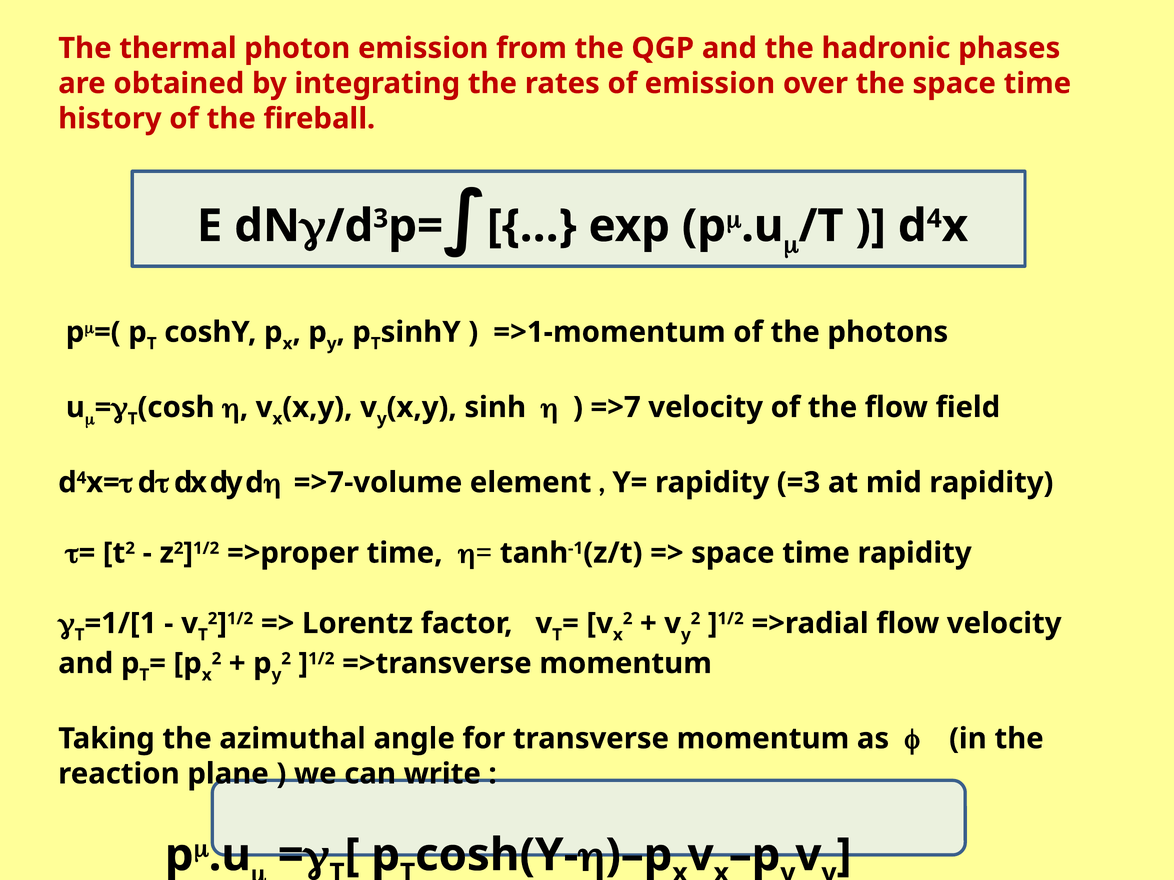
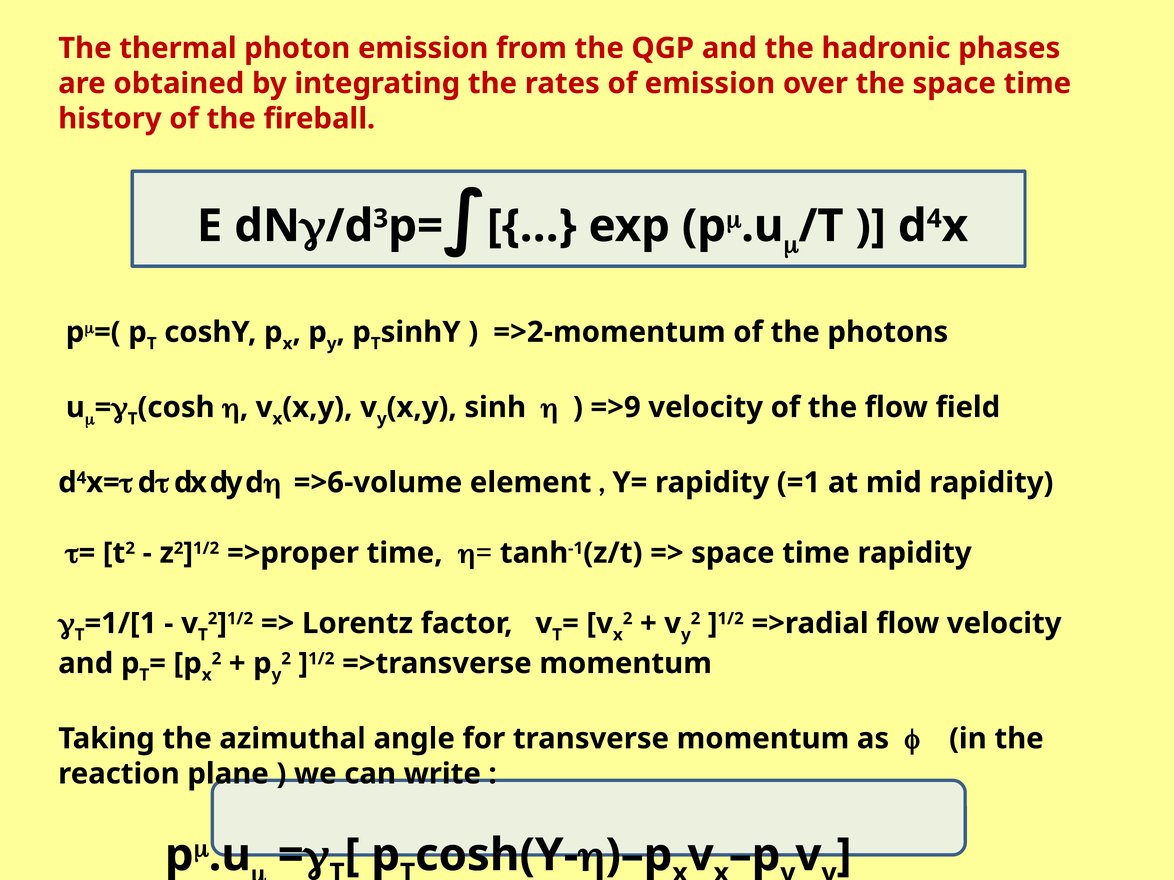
=>1-momentum: =>1-momentum -> =>2-momentum
=>7: =>7 -> =>9
=>7-volume: =>7-volume -> =>6-volume
=3: =3 -> =1
